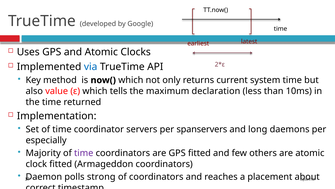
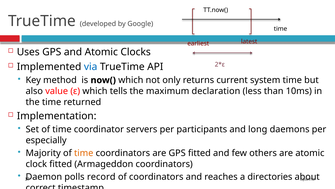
spanservers: spanservers -> participants
time at (84, 153) colour: purple -> orange
strong: strong -> record
placement: placement -> directories
